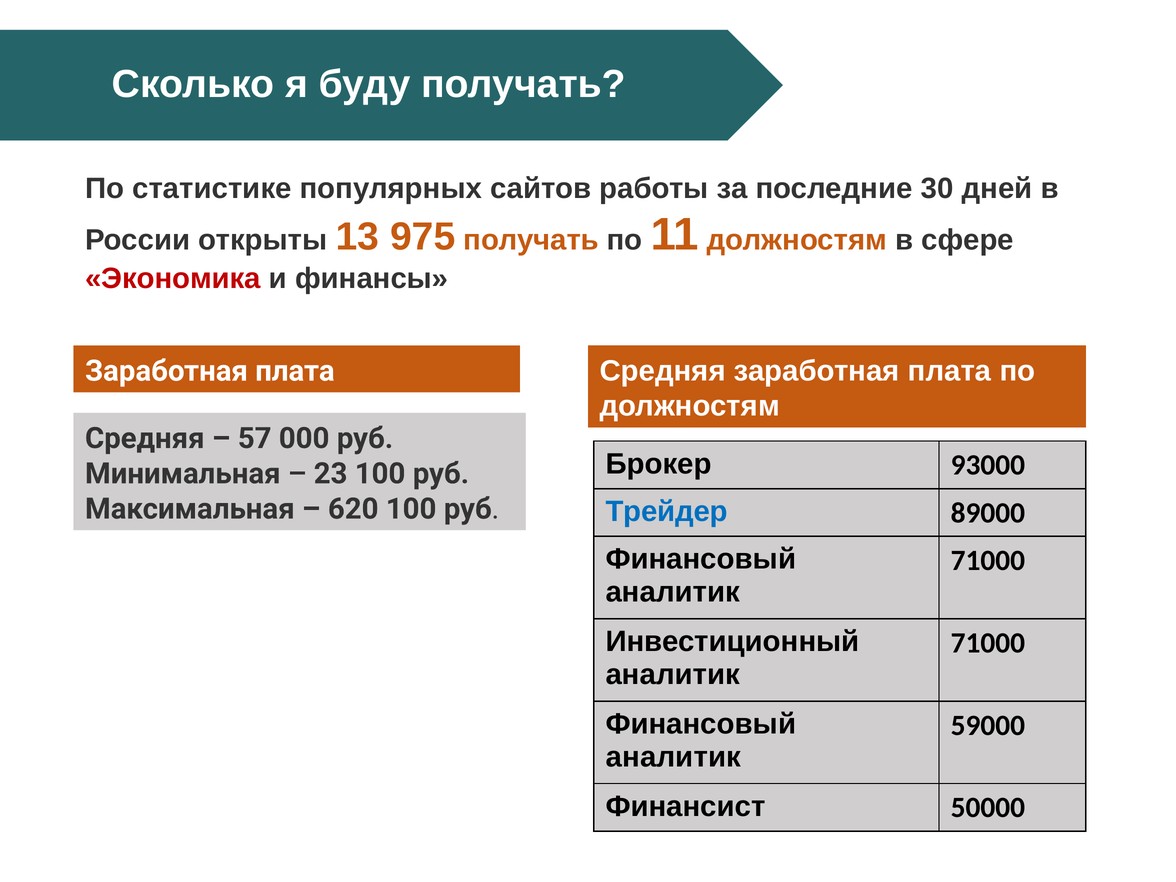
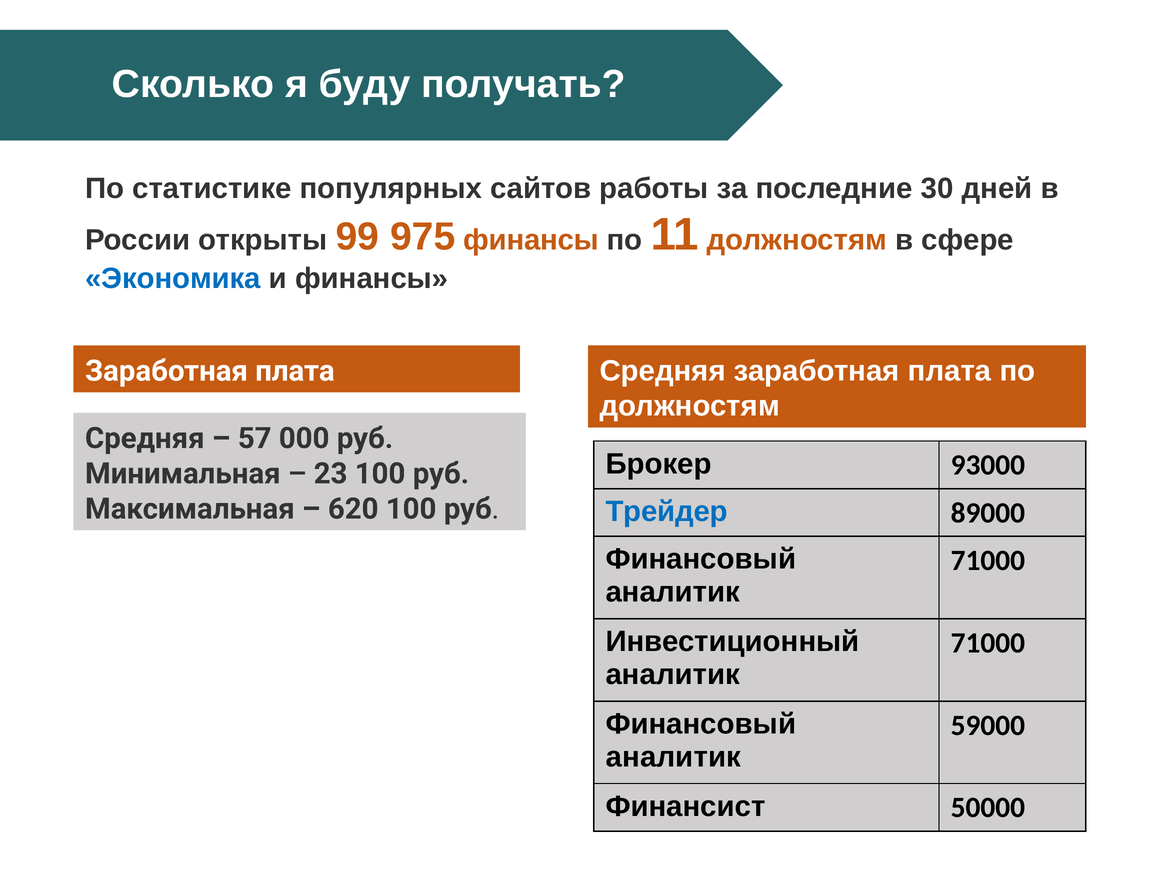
13: 13 -> 99
975 получать: получать -> финансы
Экономика colour: red -> blue
